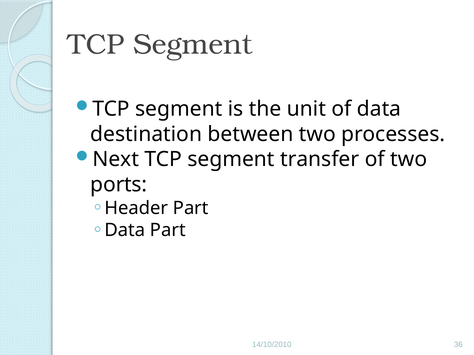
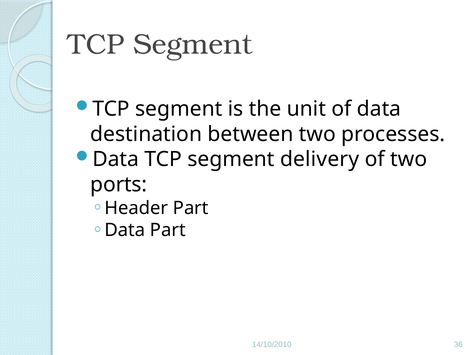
Next at (116, 160): Next -> Data
transfer: transfer -> delivery
